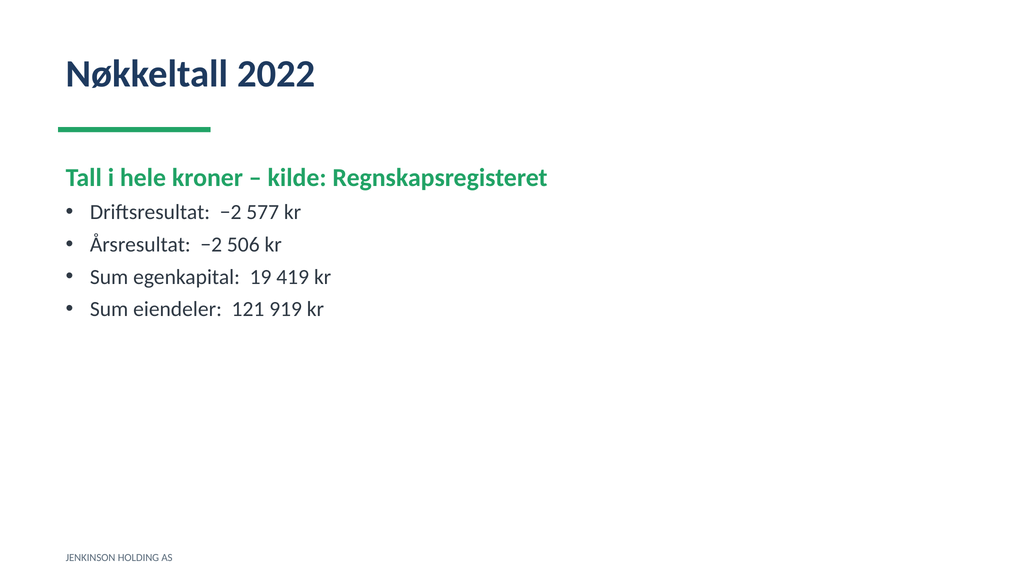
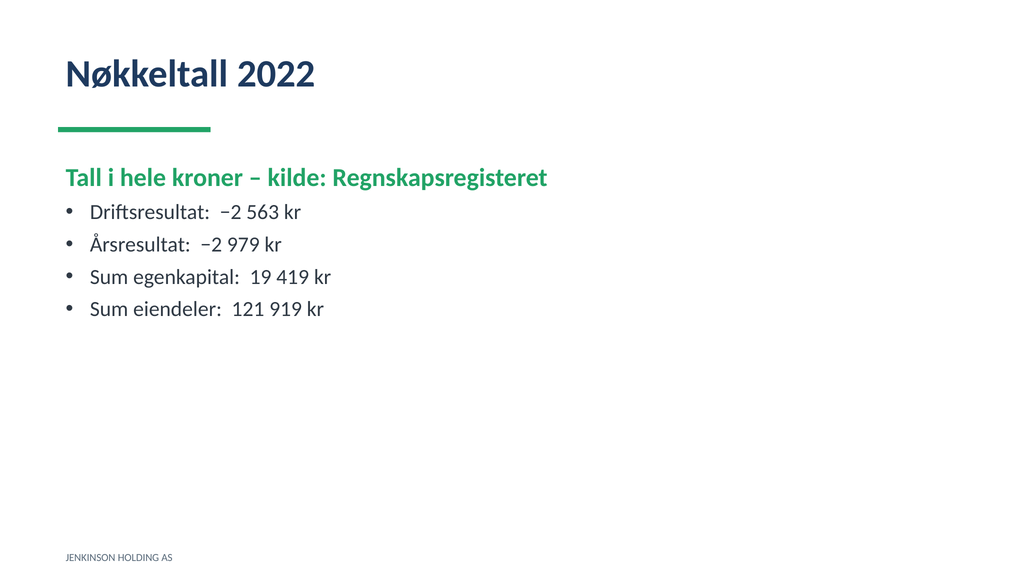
577: 577 -> 563
506: 506 -> 979
